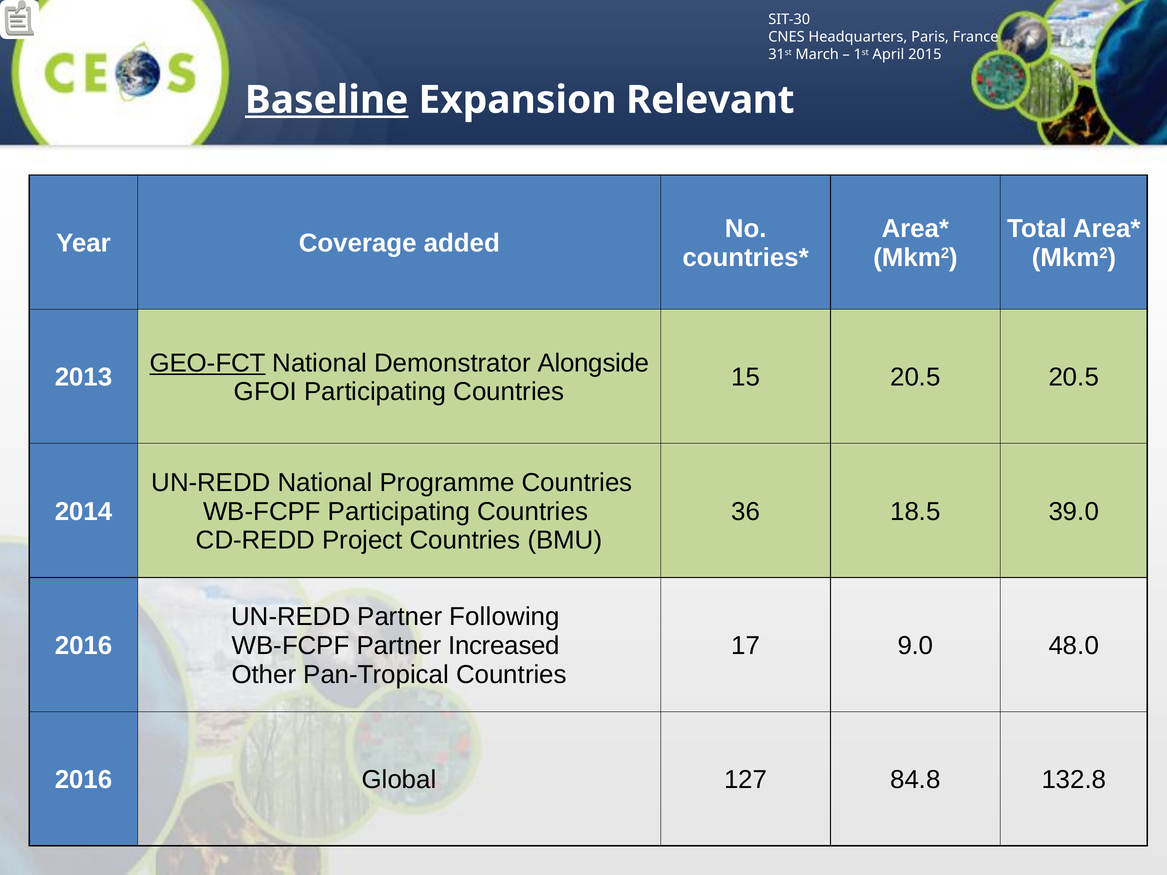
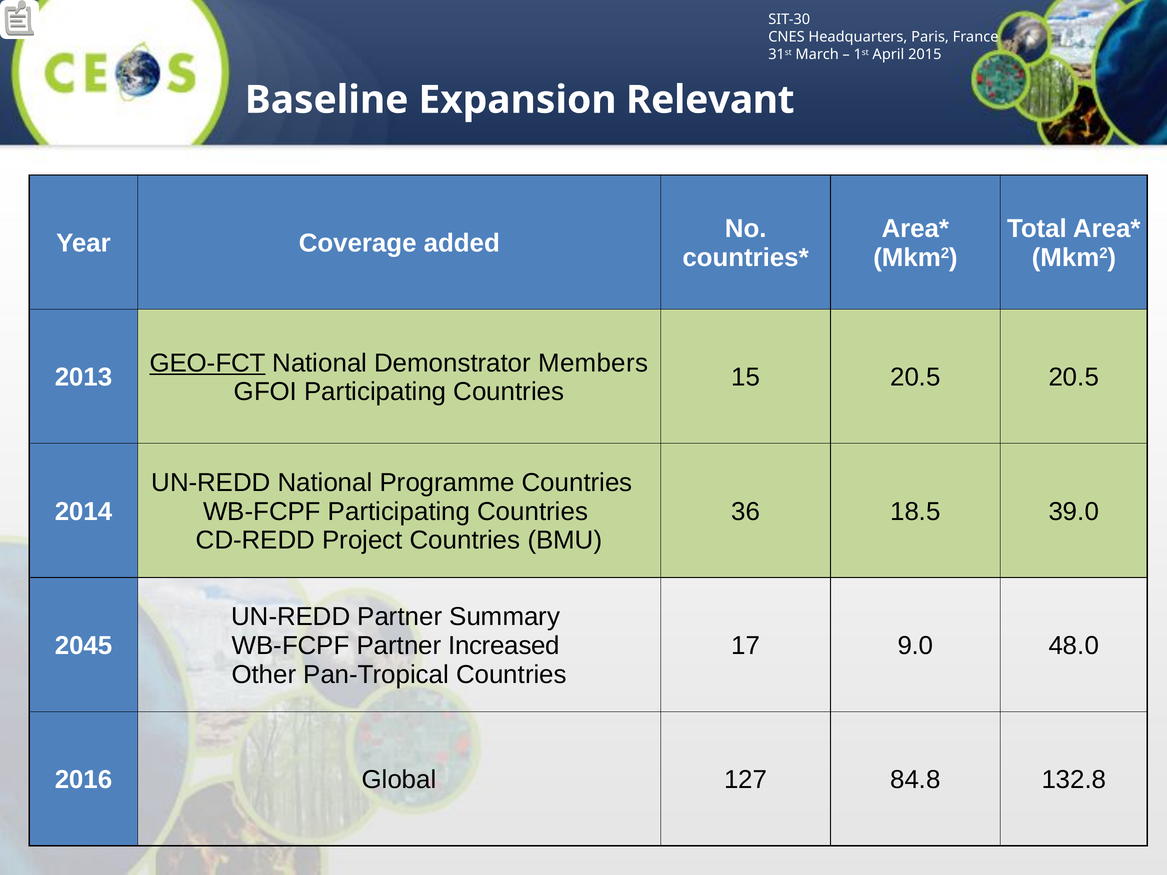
Baseline underline: present -> none
Alongside: Alongside -> Members
Following: Following -> Summary
2016 at (84, 646): 2016 -> 2045
